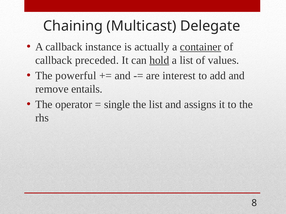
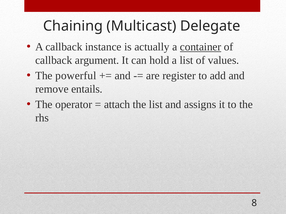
preceded: preceded -> argument
hold underline: present -> none
interest: interest -> register
single: single -> attach
